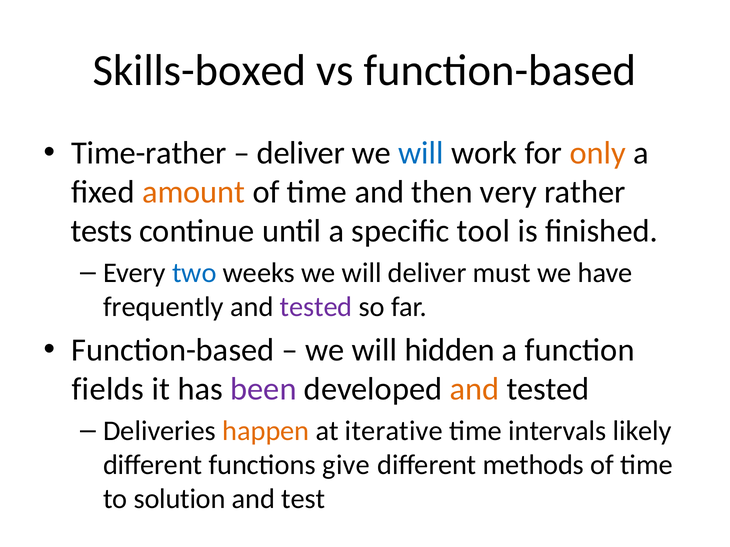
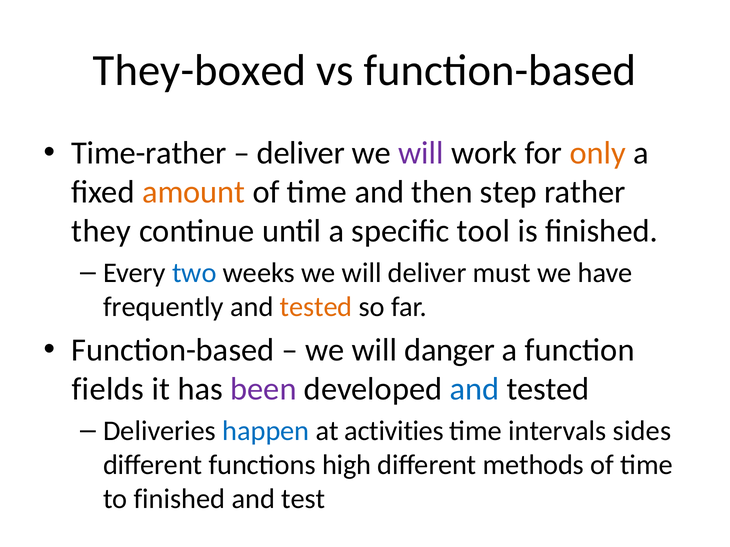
Skills-boxed: Skills-boxed -> They-boxed
will at (421, 153) colour: blue -> purple
very: very -> step
tests: tests -> they
tested at (316, 307) colour: purple -> orange
hidden: hidden -> danger
and at (474, 389) colour: orange -> blue
happen colour: orange -> blue
iterative: iterative -> activities
likely: likely -> sides
give: give -> high
to solution: solution -> finished
